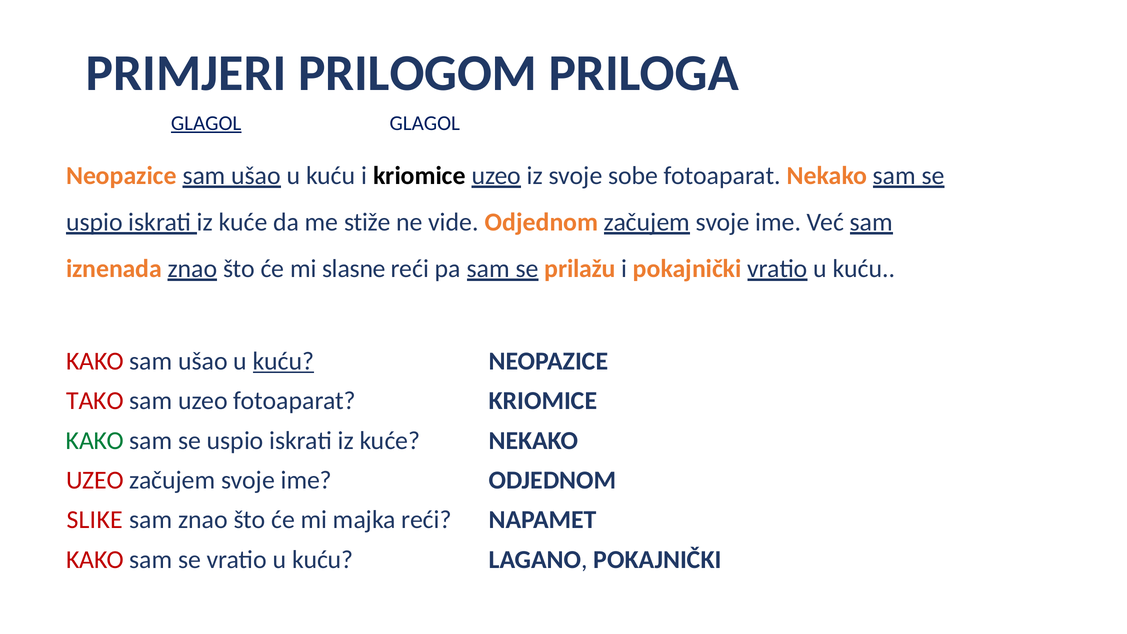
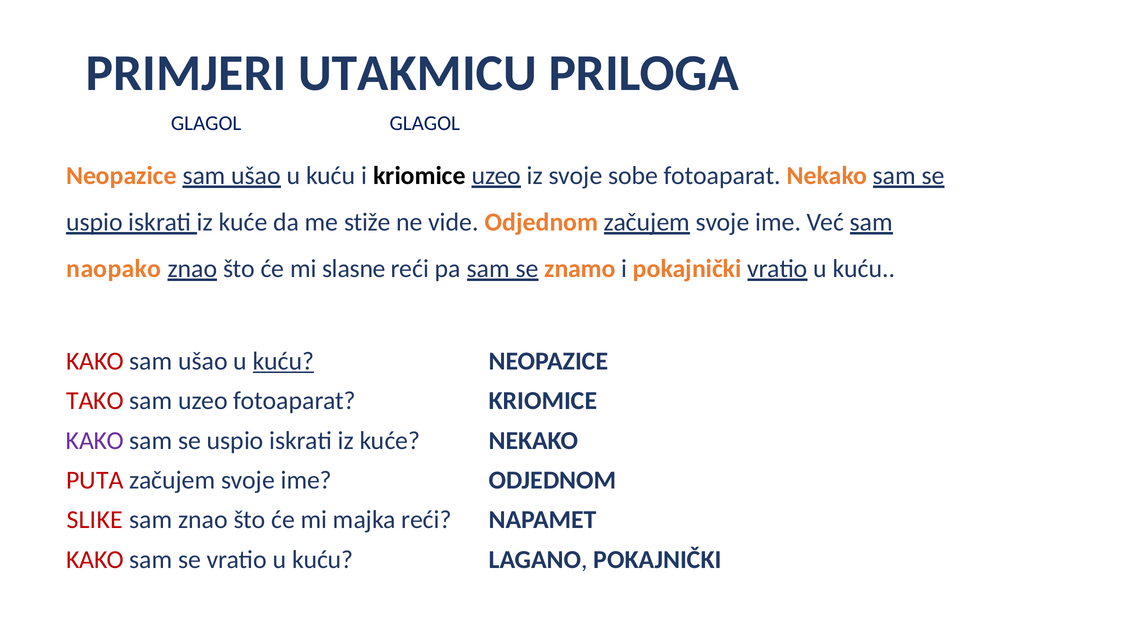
PRILOGOM: PRILOGOM -> UTAKMICU
GLAGOL at (206, 123) underline: present -> none
iznenada: iznenada -> naopako
prilažu: prilažu -> znamo
KAKO at (95, 441) colour: green -> purple
UZEO at (95, 480): UZEO -> PUTA
